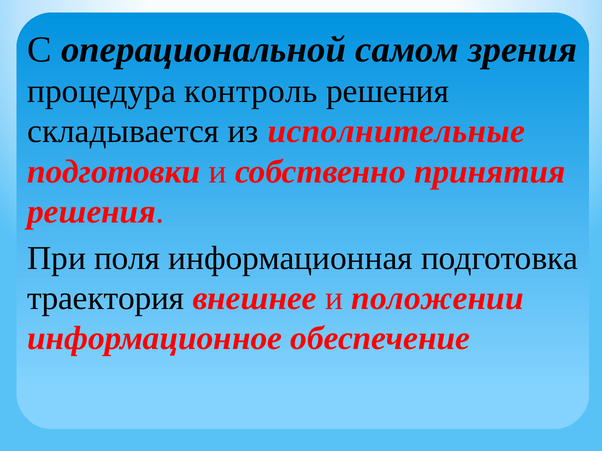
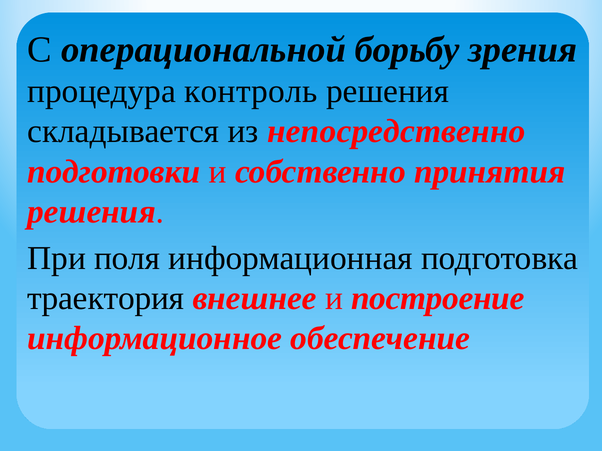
самом: самом -> борьбу
исполнительные: исполнительные -> непосредственно
положении: положении -> построение
